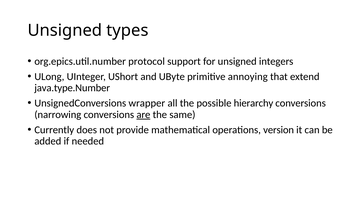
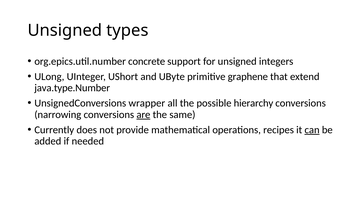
protocol: protocol -> concrete
annoying: annoying -> graphene
version: version -> recipes
can underline: none -> present
